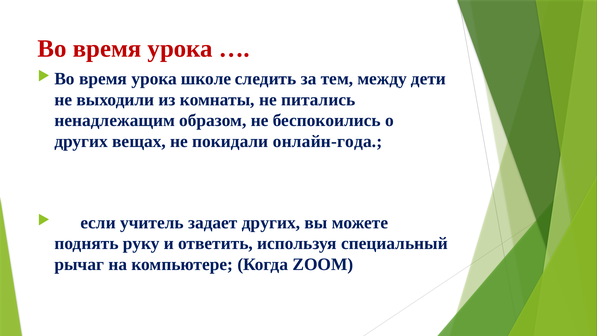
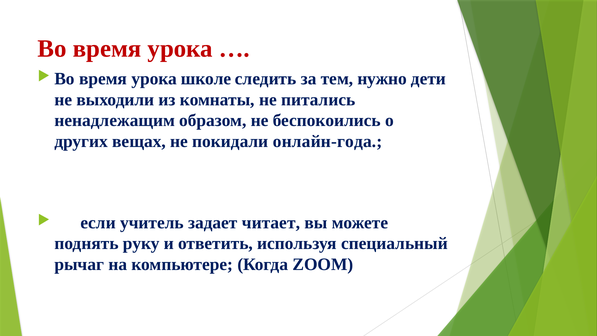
между: между -> нужно
задает других: других -> читает
